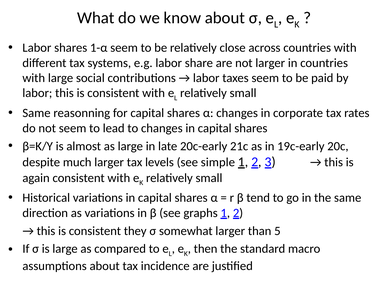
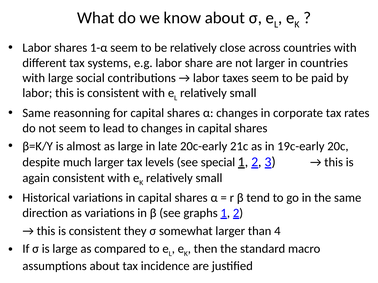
simple: simple -> special
5: 5 -> 4
